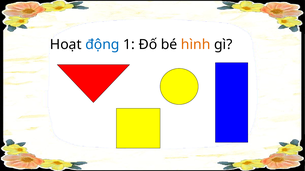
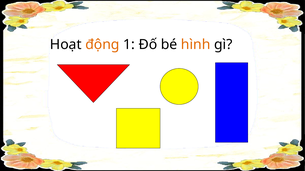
động colour: blue -> orange
